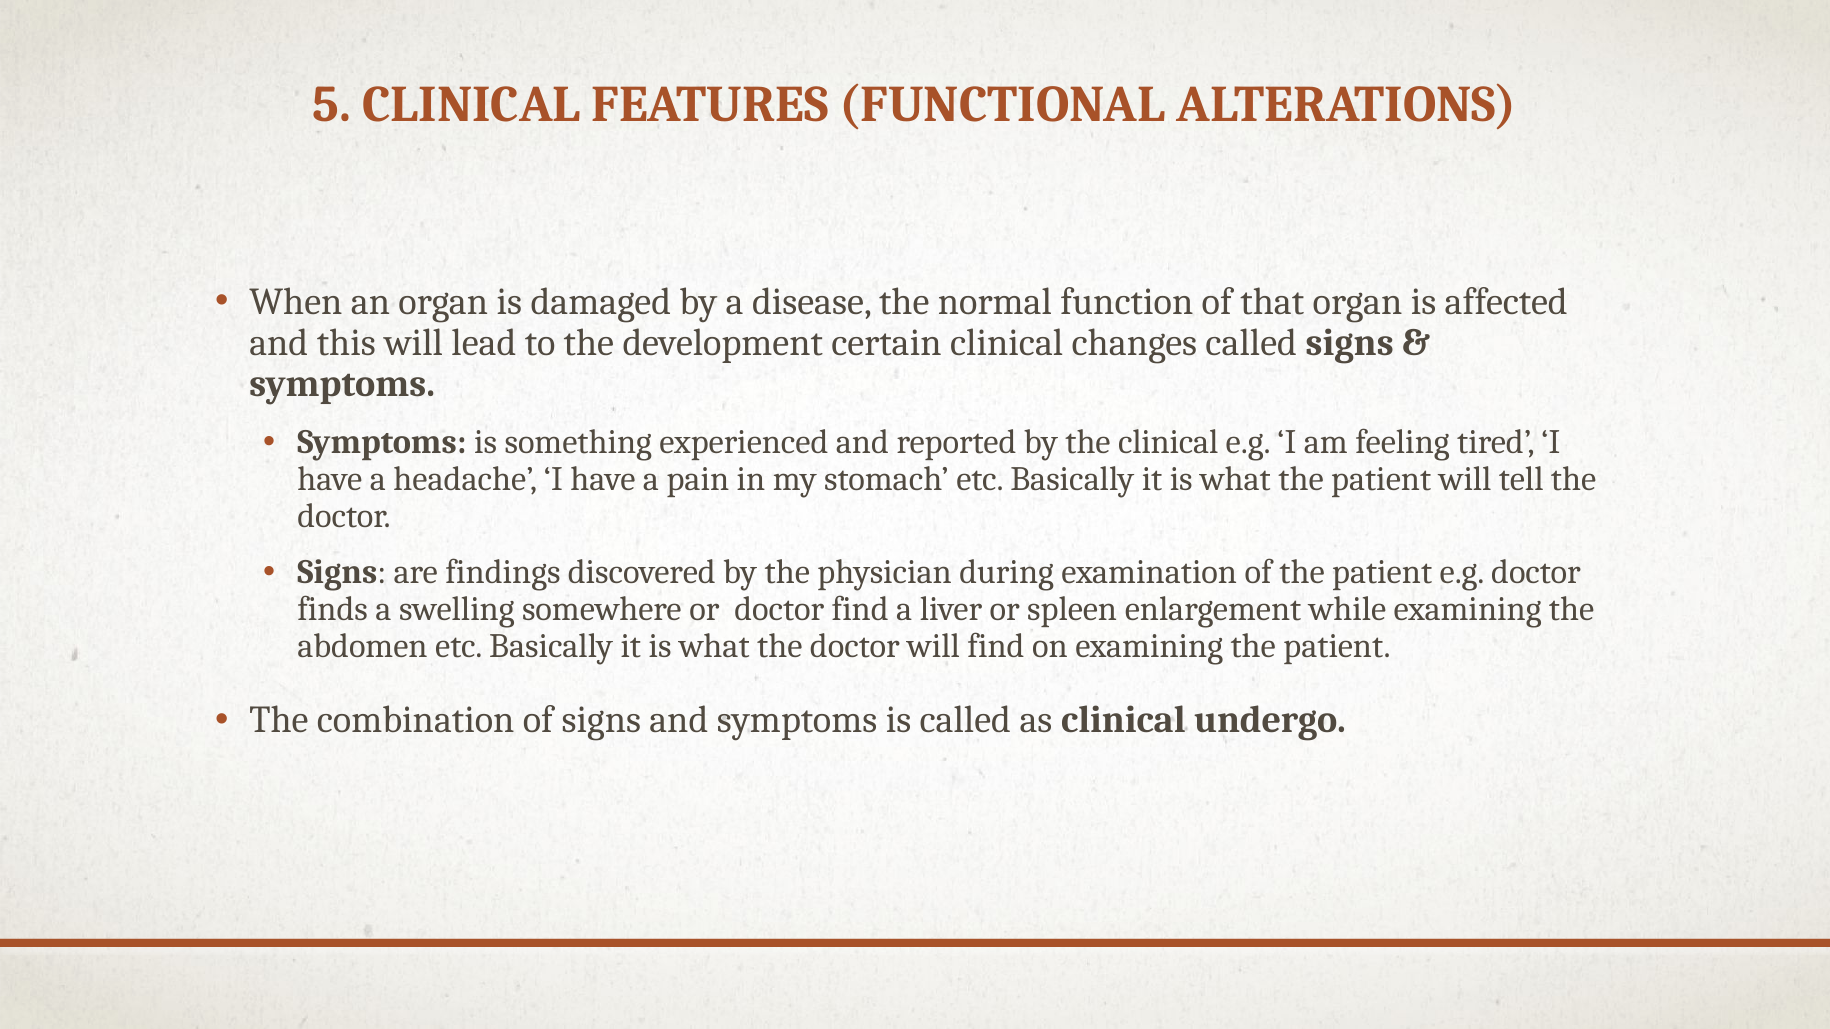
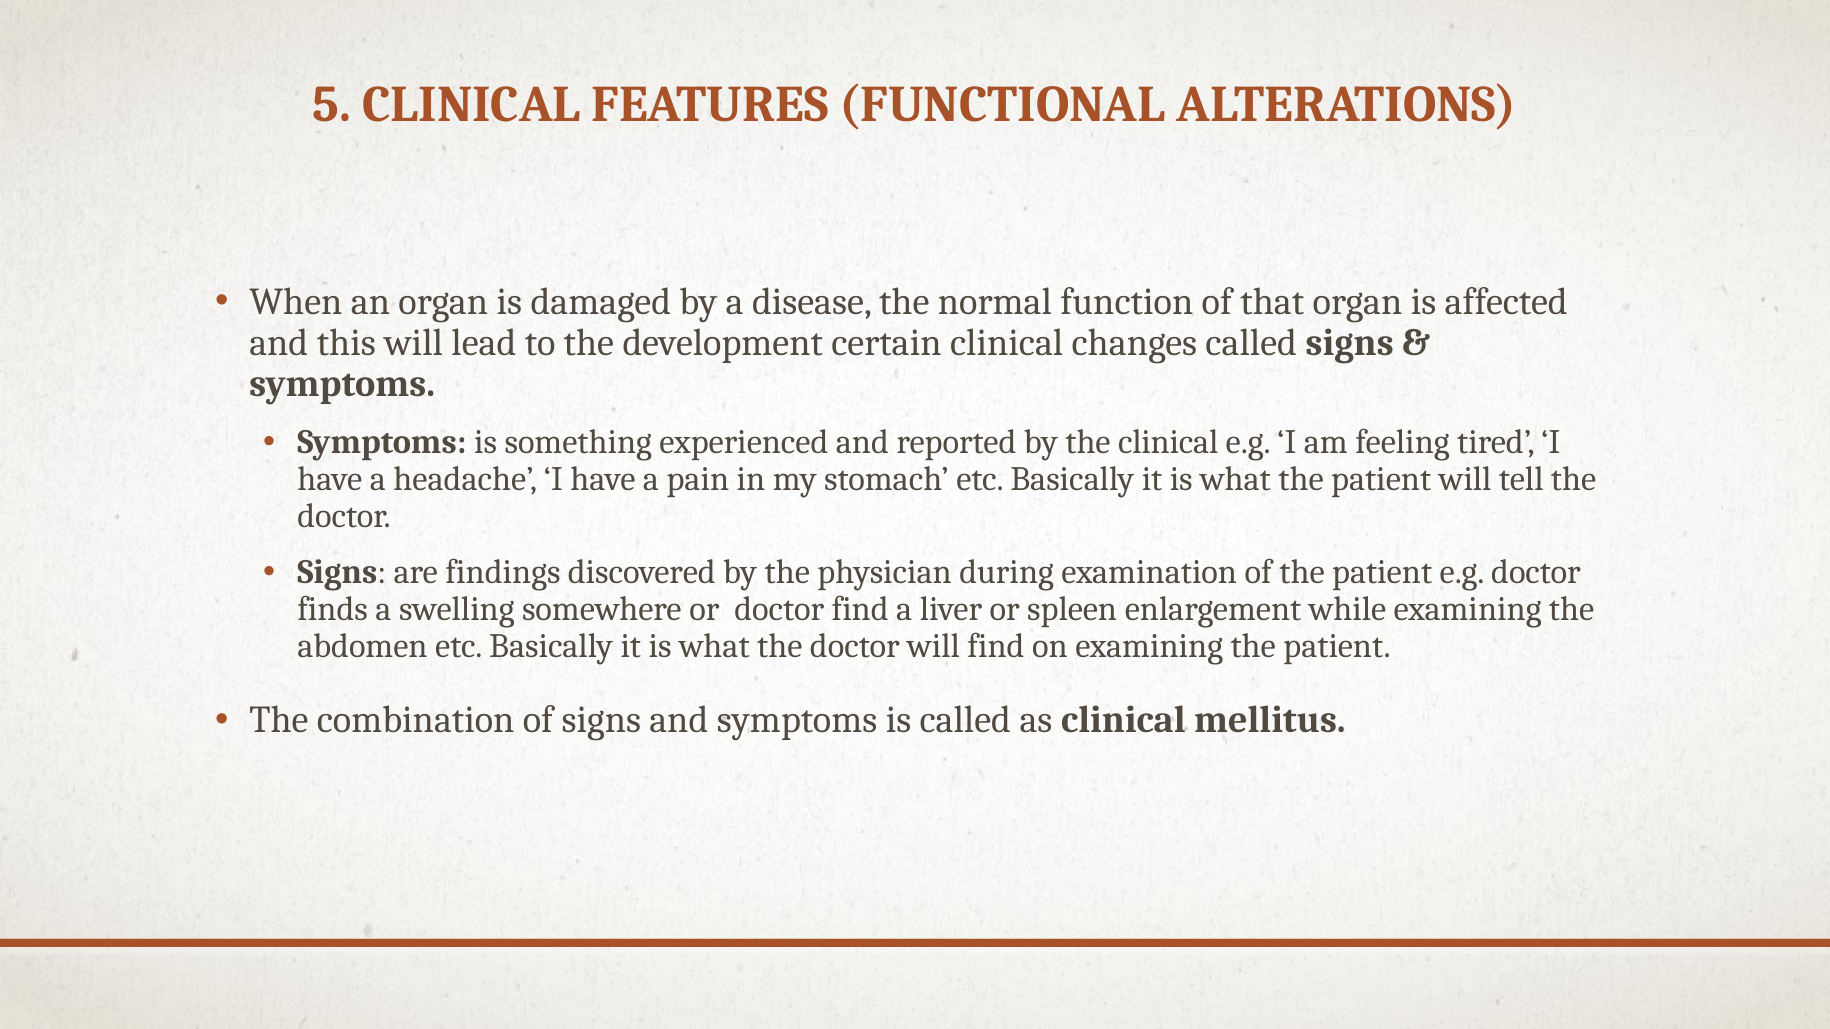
undergo: undergo -> mellitus
